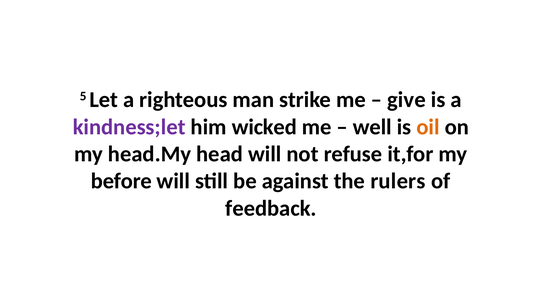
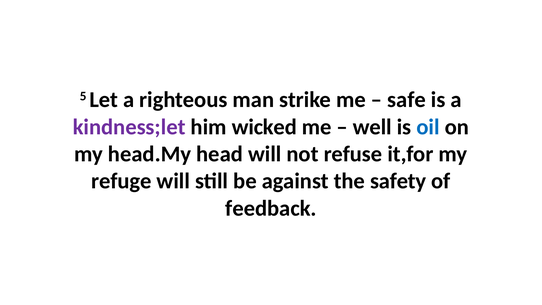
give: give -> safe
oil colour: orange -> blue
before: before -> refuge
rulers: rulers -> safety
